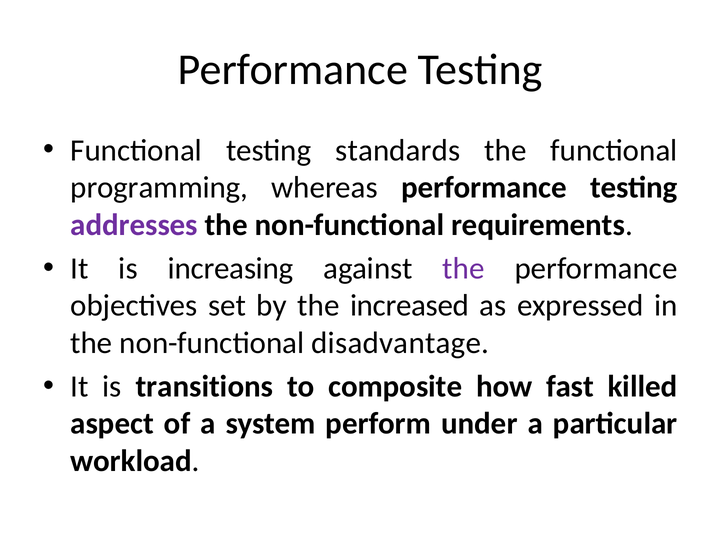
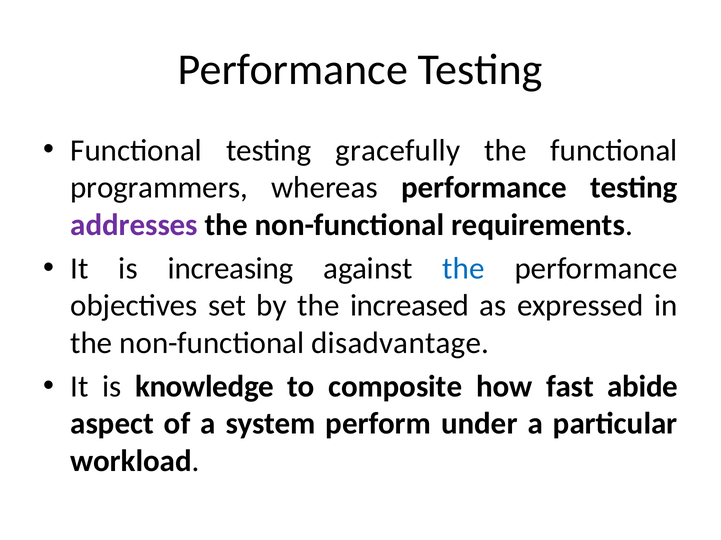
standards: standards -> gracefully
programming: programming -> programmers
the at (464, 269) colour: purple -> blue
transitions: transitions -> knowledge
killed: killed -> abide
